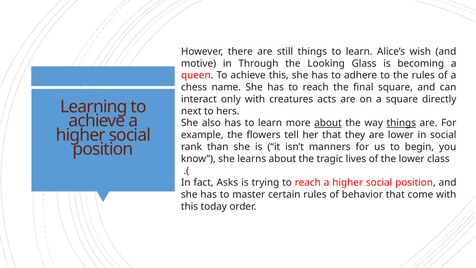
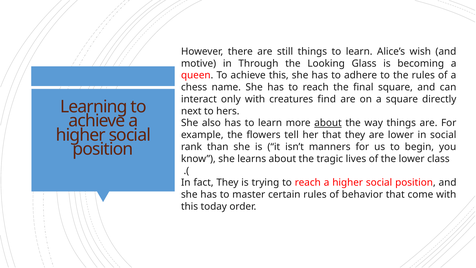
acts: acts -> find
things at (401, 123) underline: present -> none
fact Asks: Asks -> They
